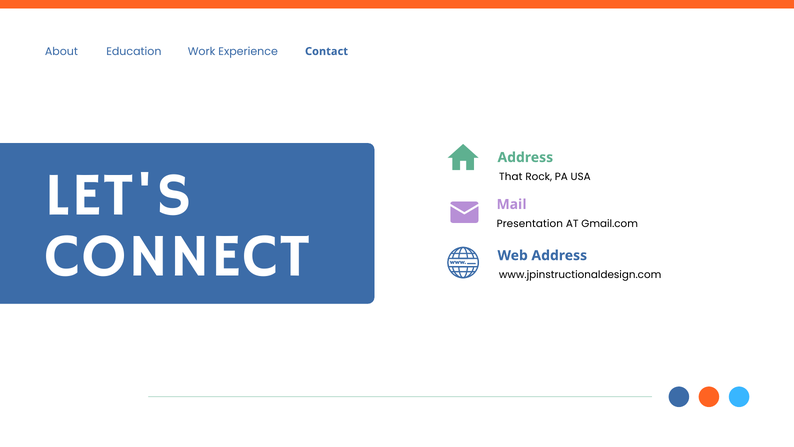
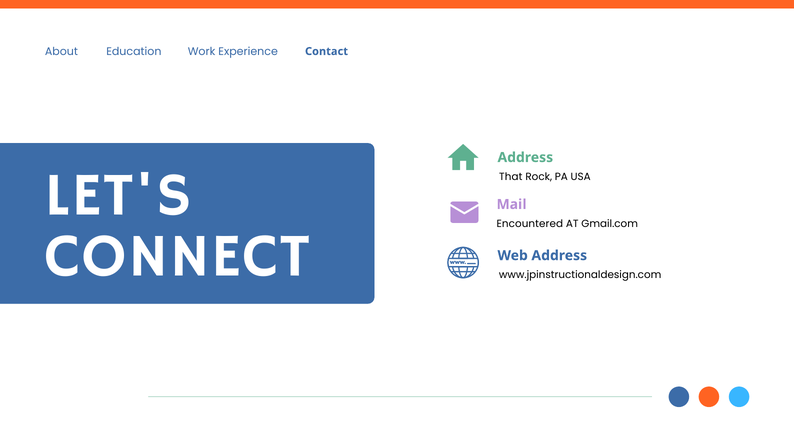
Presentation: Presentation -> Encountered
